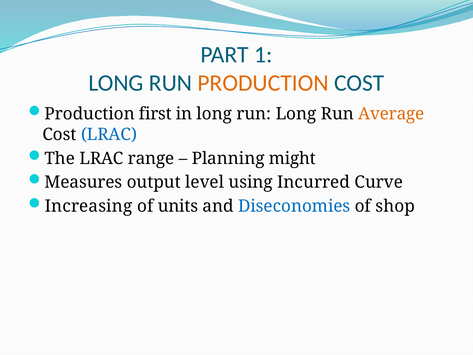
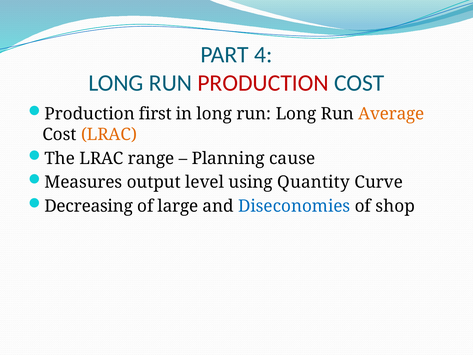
1: 1 -> 4
PRODUCTION at (263, 83) colour: orange -> red
LRAC at (109, 134) colour: blue -> orange
might: might -> cause
Incurred: Incurred -> Quantity
Increasing: Increasing -> Decreasing
units: units -> large
